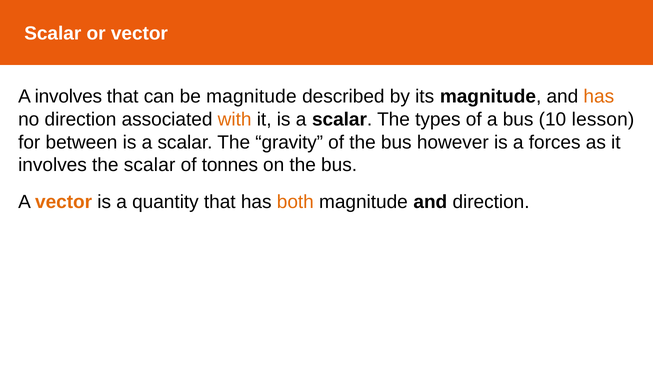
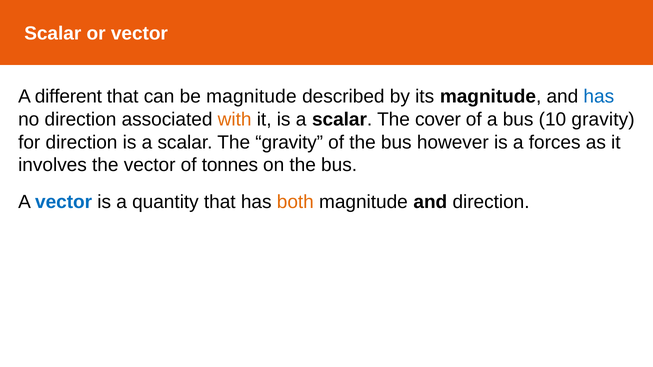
A involves: involves -> different
has at (599, 97) colour: orange -> blue
types: types -> cover
10 lesson: lesson -> gravity
for between: between -> direction
the scalar: scalar -> vector
vector at (64, 202) colour: orange -> blue
